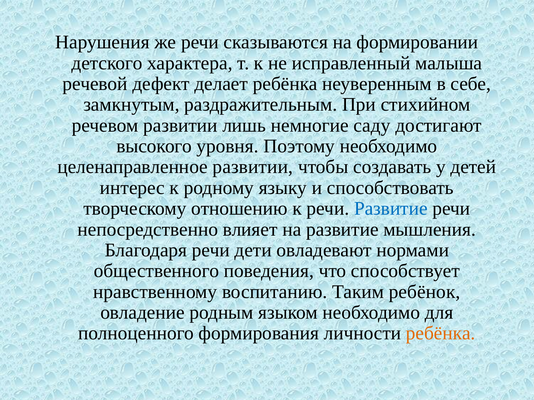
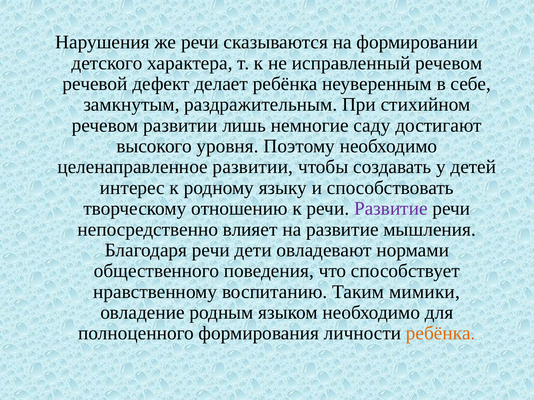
исправленный малыша: малыша -> речевом
Развитие at (391, 209) colour: blue -> purple
ребёнок: ребёнок -> мимики
